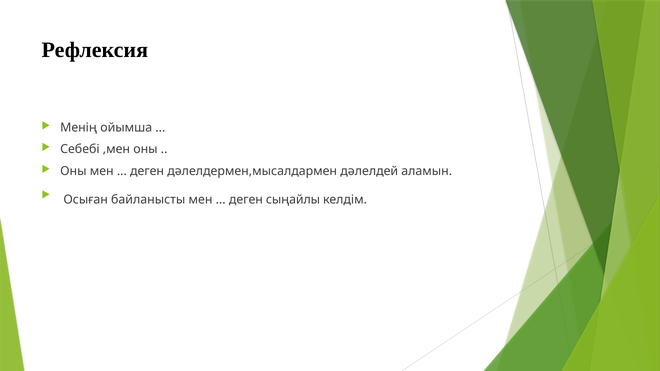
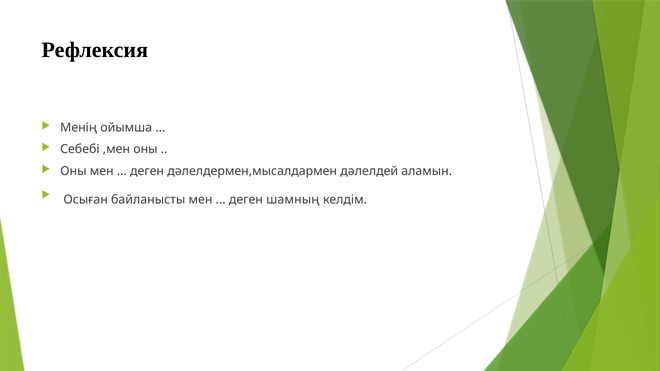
сыңайлы: сыңайлы -> шамның
